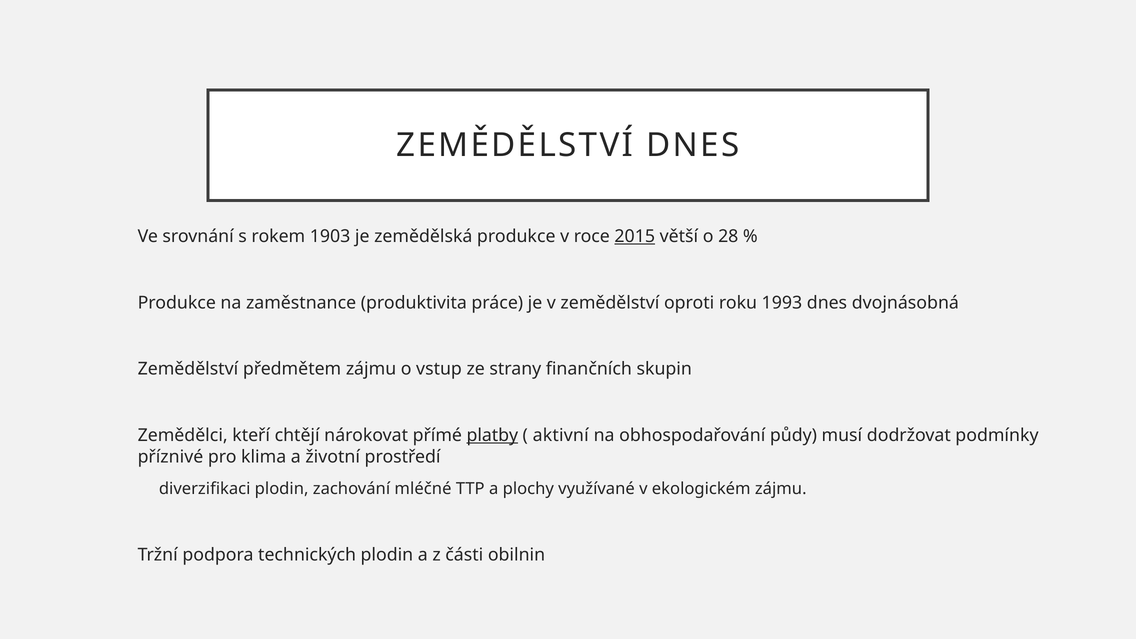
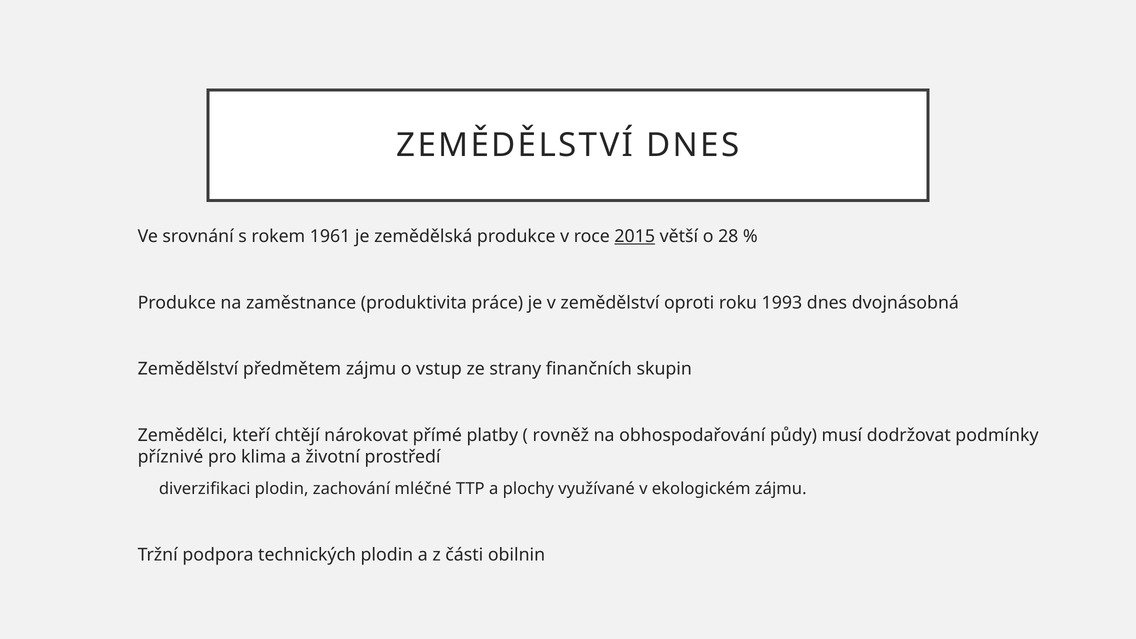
1903: 1903 -> 1961
platby underline: present -> none
aktivní: aktivní -> rovněž
